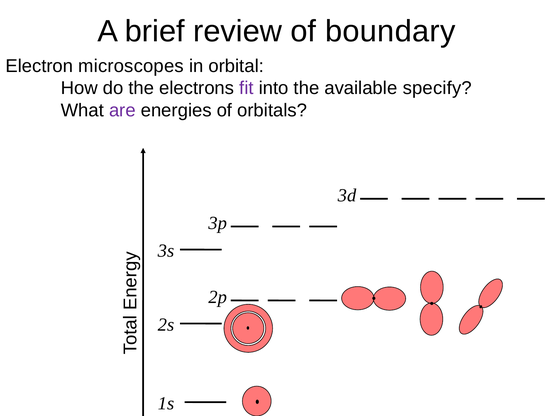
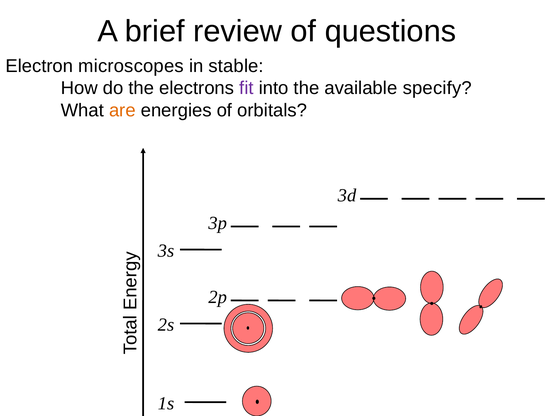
boundary: boundary -> questions
orbital: orbital -> stable
are colour: purple -> orange
